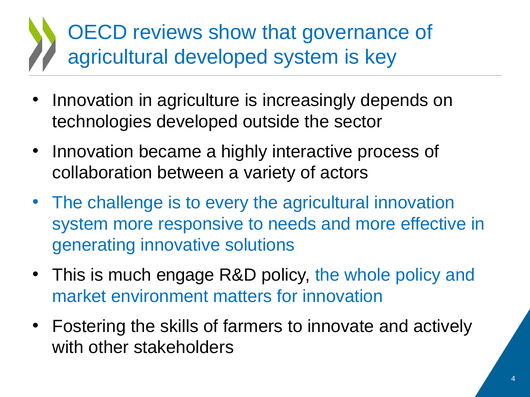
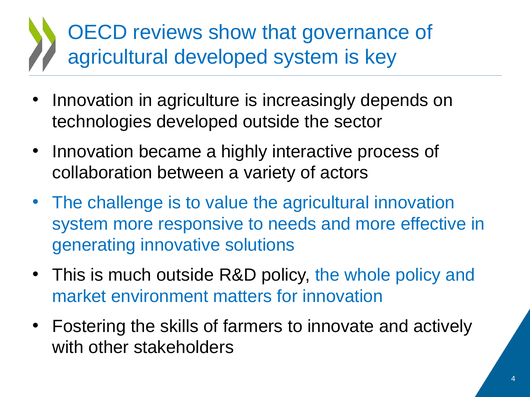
every: every -> value
much engage: engage -> outside
